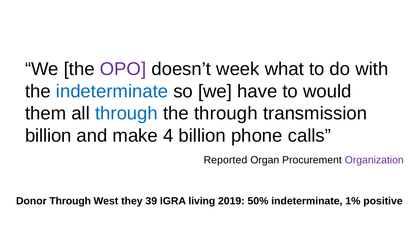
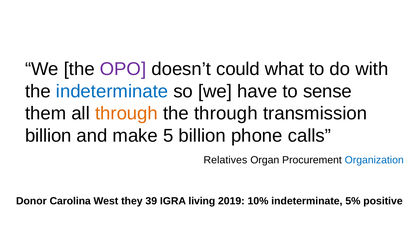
week: week -> could
would: would -> sense
through at (126, 114) colour: blue -> orange
4: 4 -> 5
Reported: Reported -> Relatives
Organization colour: purple -> blue
Donor Through: Through -> Carolina
50%: 50% -> 10%
1%: 1% -> 5%
